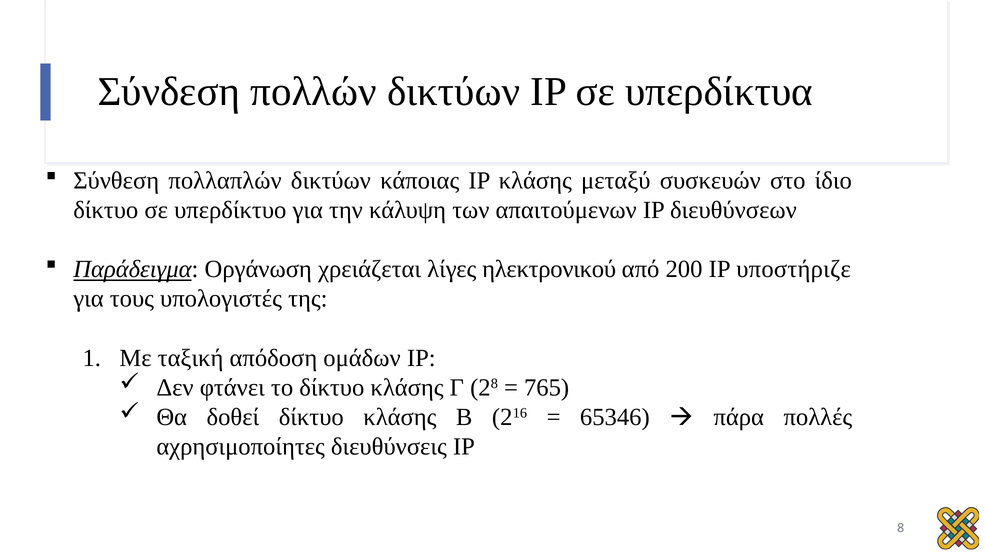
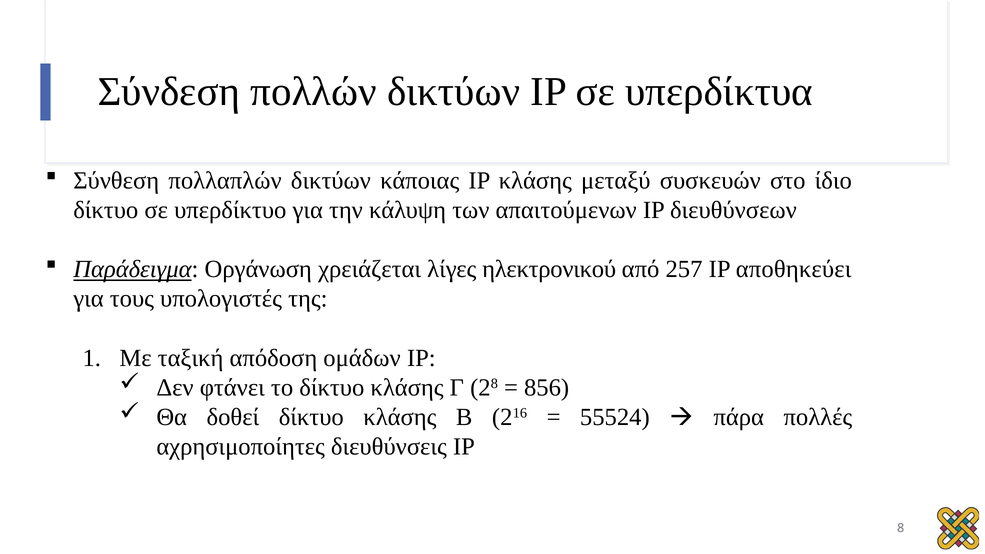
200: 200 -> 257
υποστήριζε: υποστήριζε -> αποθηκεύει
765: 765 -> 856
65346: 65346 -> 55524
